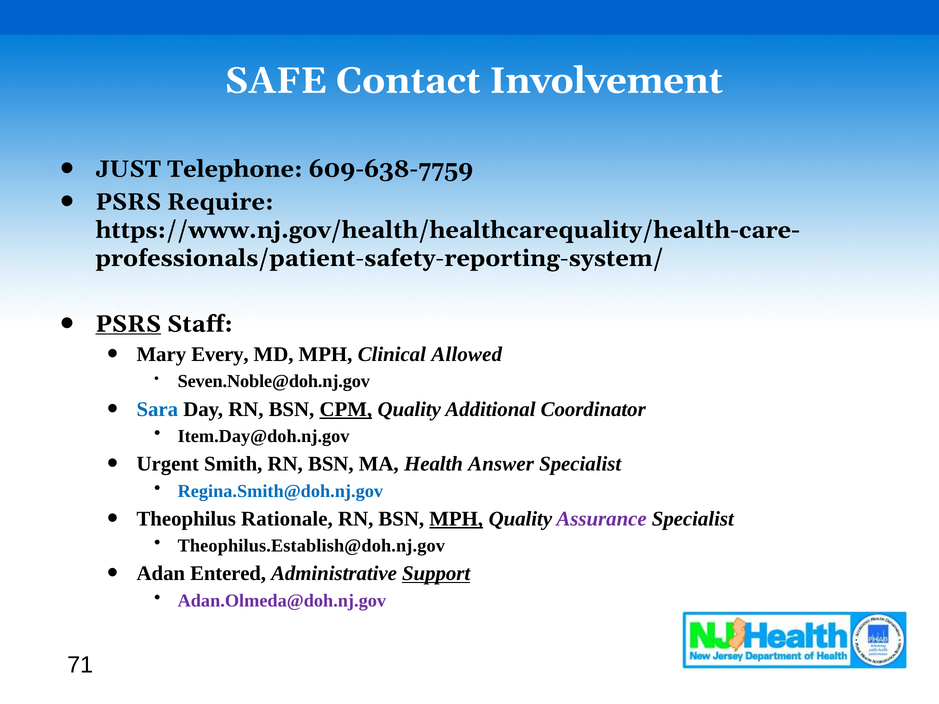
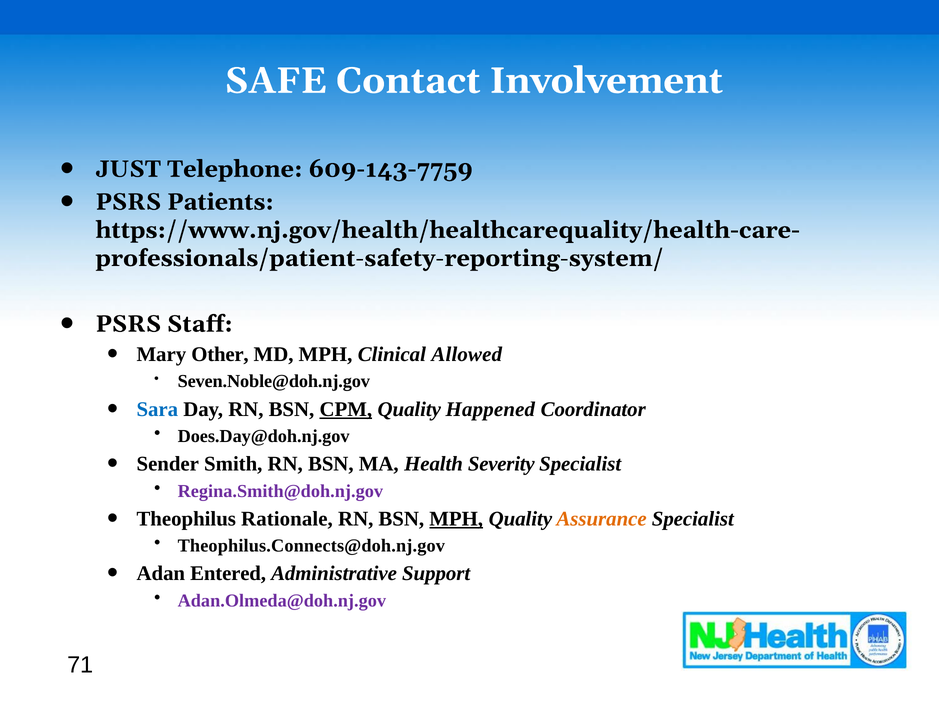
609-638-7759: 609-638-7759 -> 609-143-7759
Require: Require -> Patients
PSRS at (128, 324) underline: present -> none
Every: Every -> Other
Additional: Additional -> Happened
Item.Day@doh.nj.gov: Item.Day@doh.nj.gov -> Does.Day@doh.nj.gov
Urgent: Urgent -> Sender
Answer: Answer -> Severity
Regina.Smith@doh.nj.gov colour: blue -> purple
Assurance colour: purple -> orange
Theophilus.Establish@doh.nj.gov: Theophilus.Establish@doh.nj.gov -> Theophilus.Connects@doh.nj.gov
Support underline: present -> none
